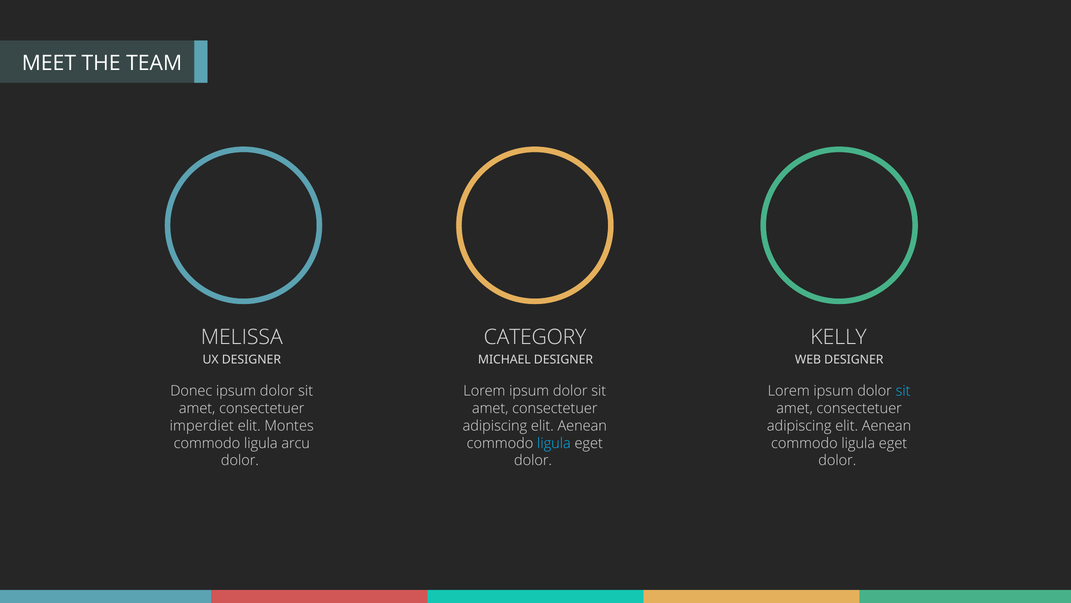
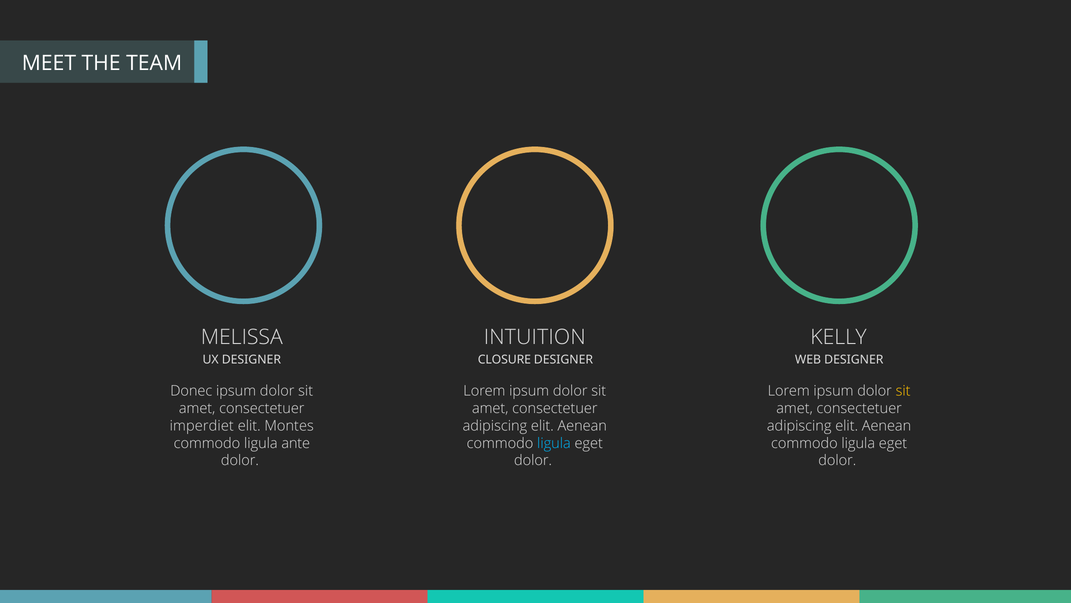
CATEGORY: CATEGORY -> INTUITION
MICHAEL: MICHAEL -> CLOSURE
sit at (903, 391) colour: light blue -> yellow
arcu: arcu -> ante
